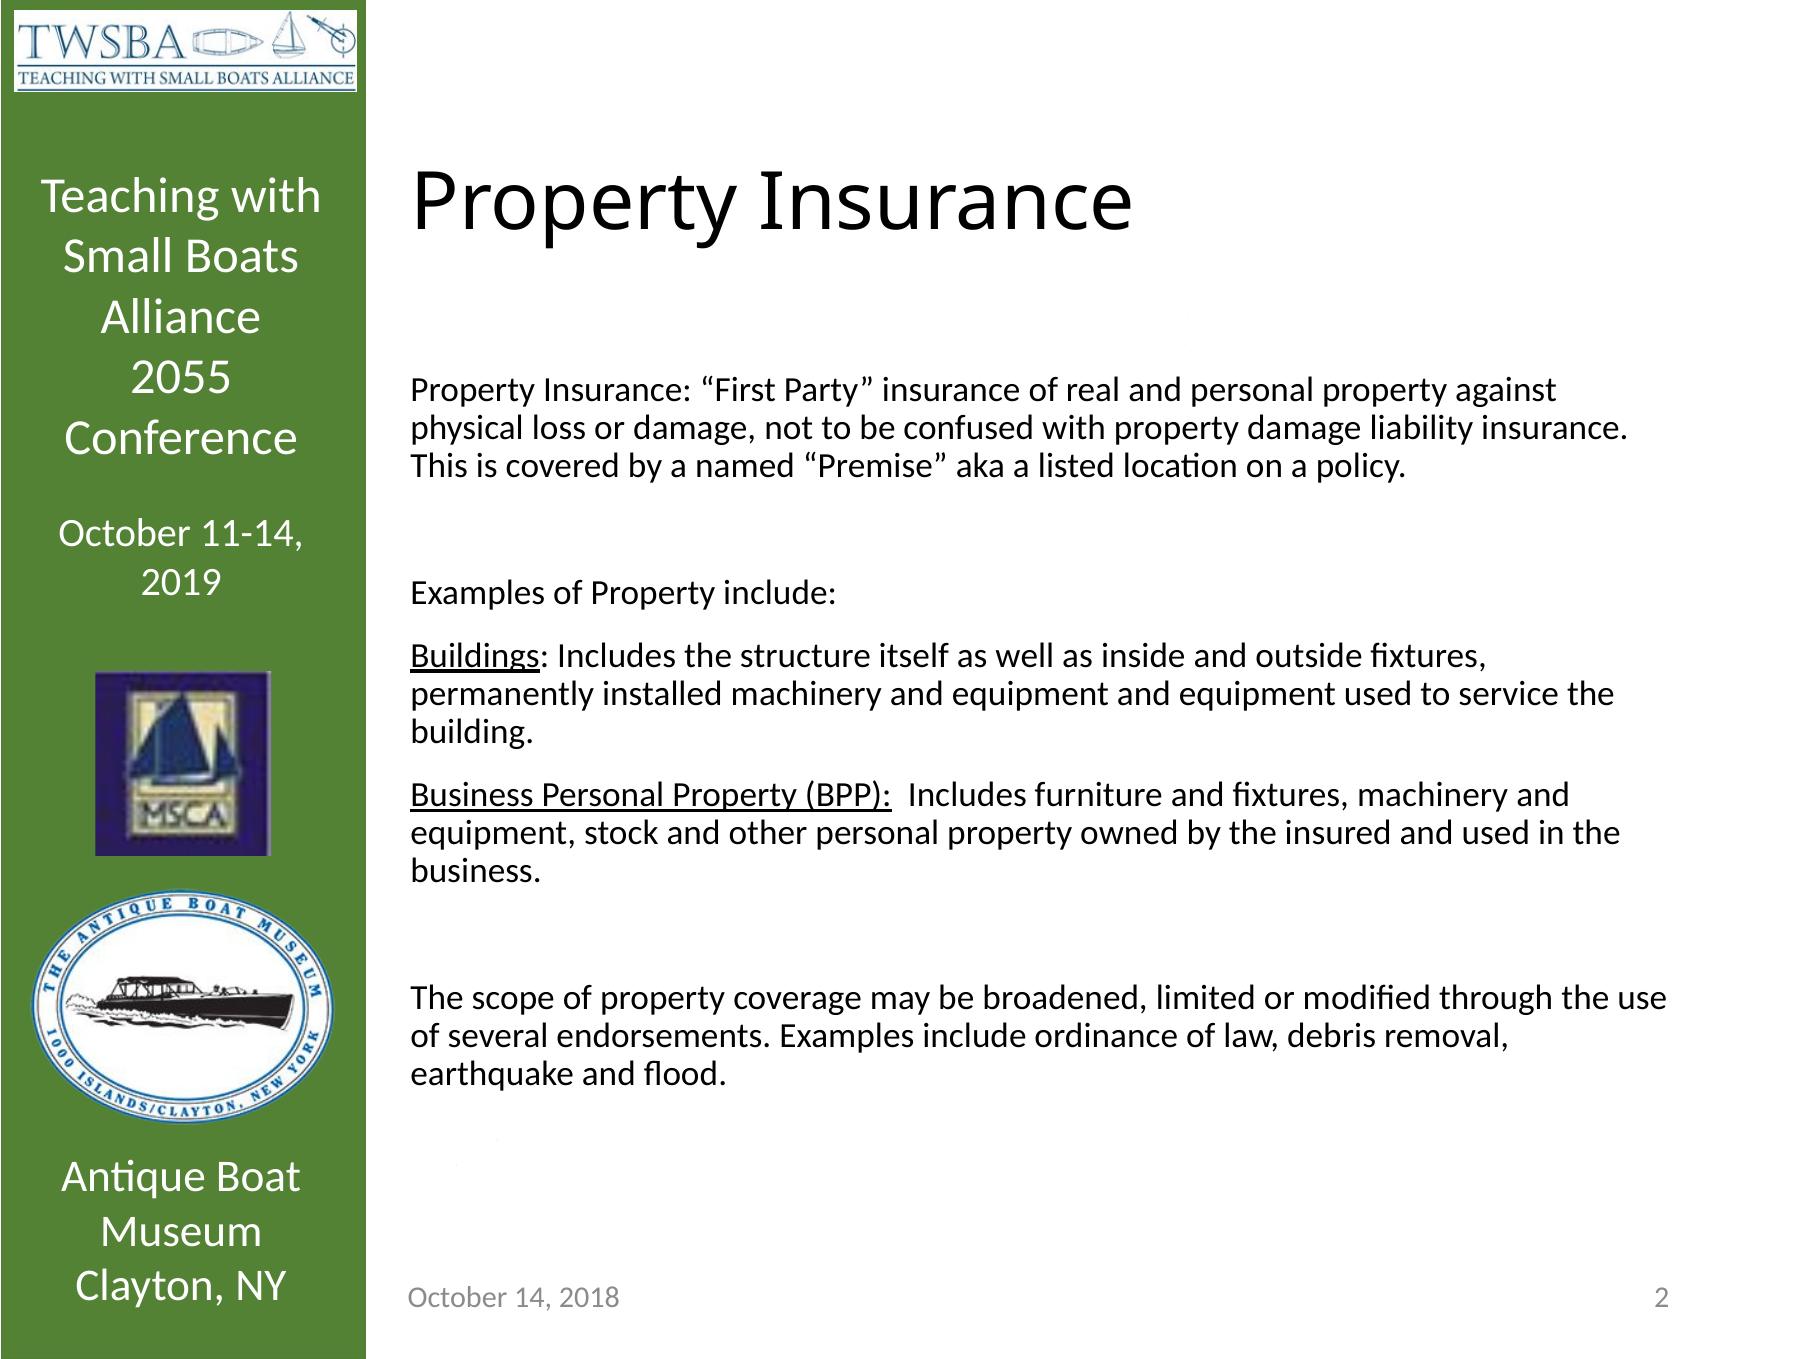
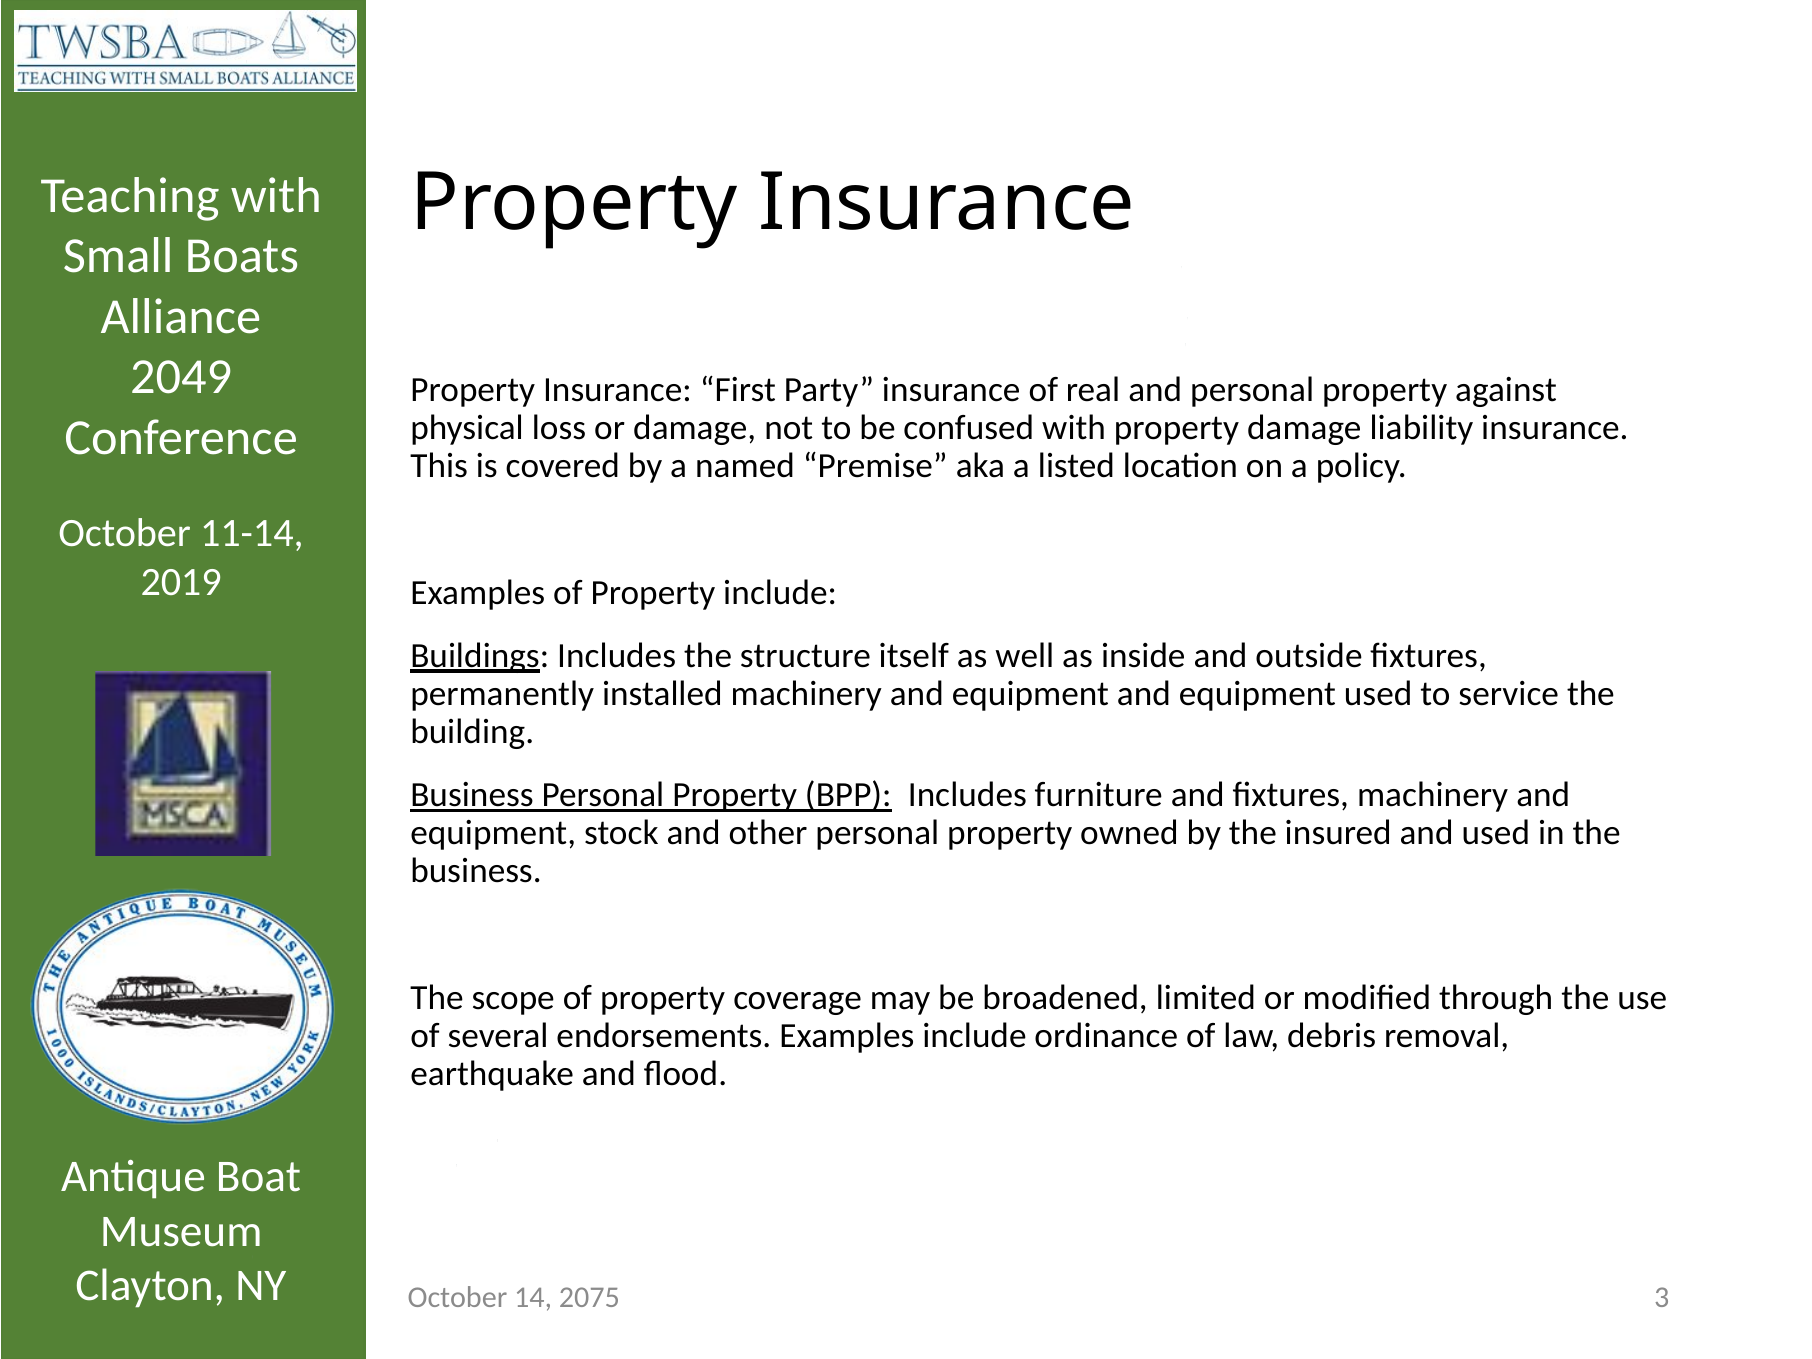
2055: 2055 -> 2049
2: 2 -> 3
2018: 2018 -> 2075
